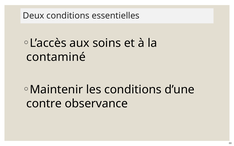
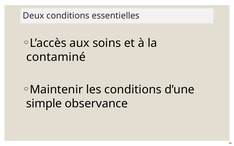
contre: contre -> simple
